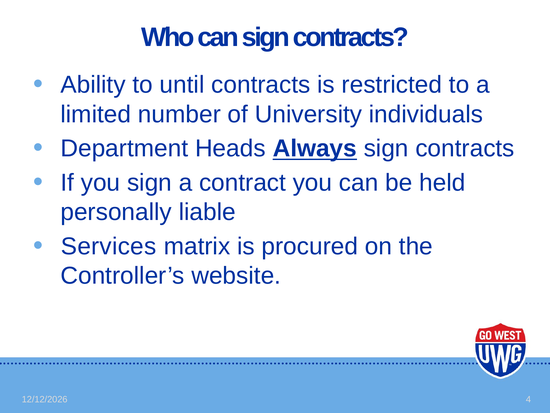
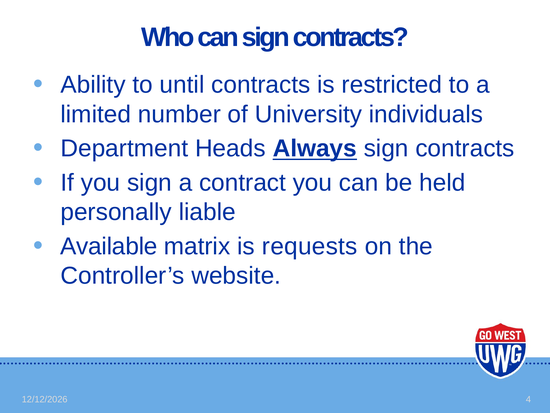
Services: Services -> Available
procured: procured -> requests
